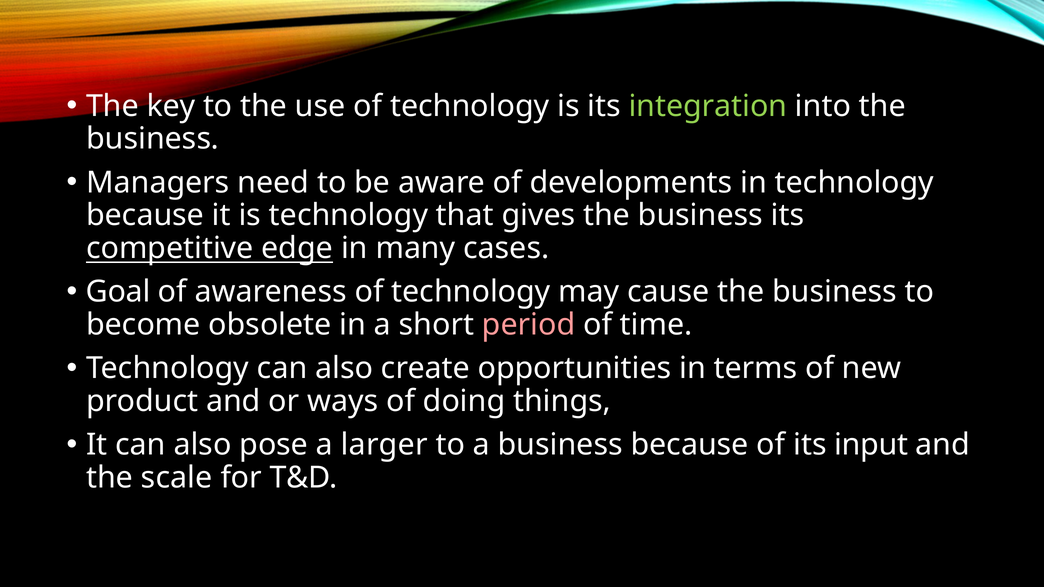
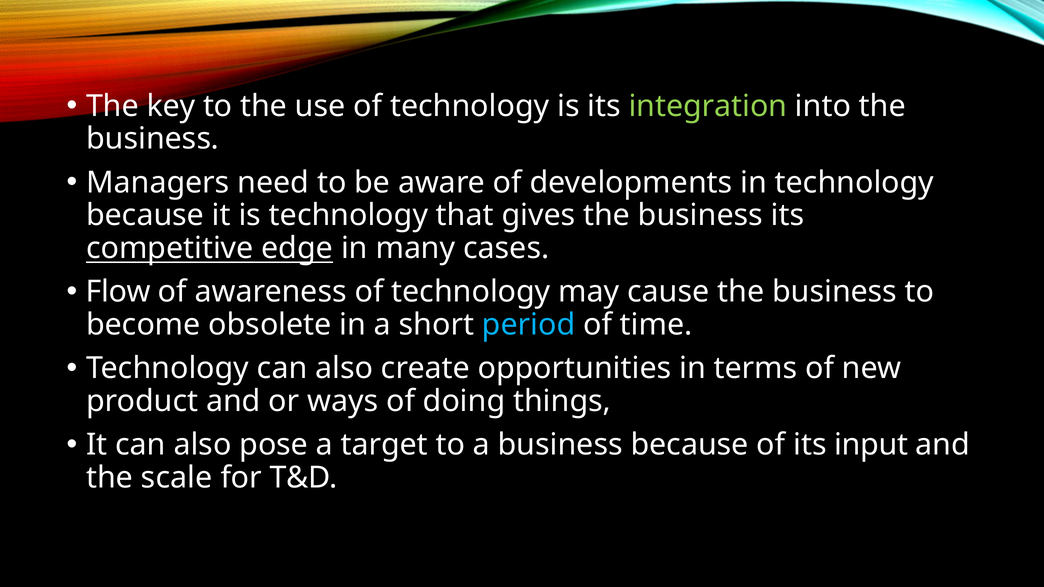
Goal: Goal -> Flow
period colour: pink -> light blue
larger: larger -> target
